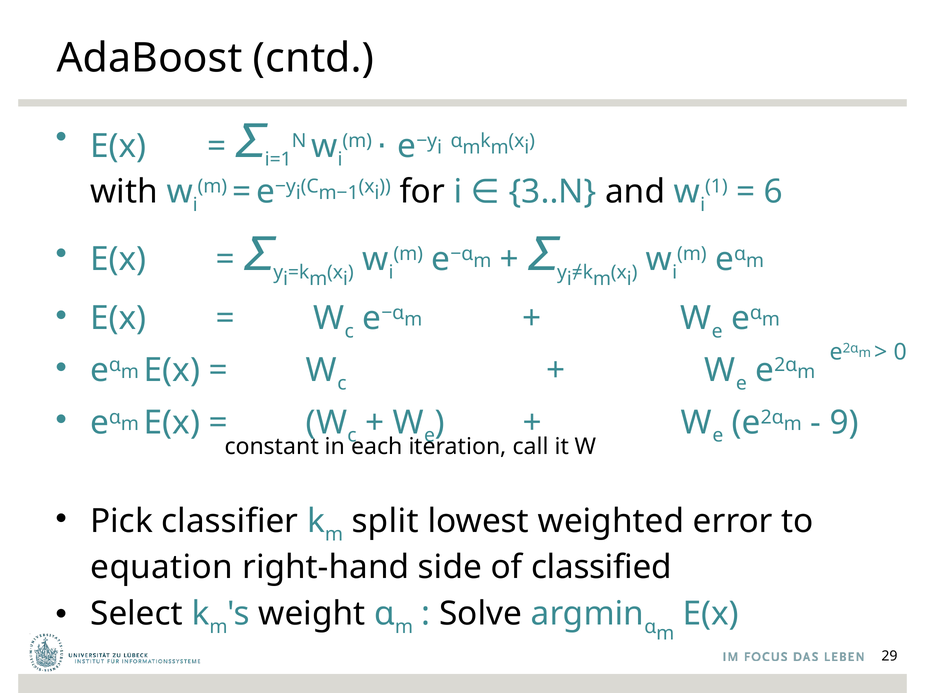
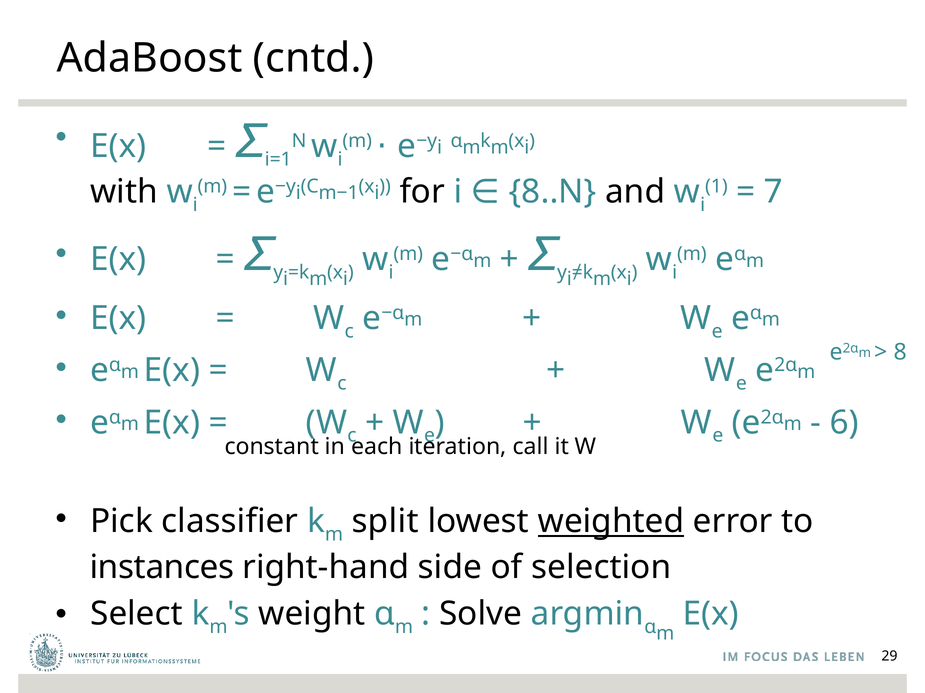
3..N: 3..N -> 8..N
6: 6 -> 7
0: 0 -> 8
9: 9 -> 6
weighted underline: none -> present
equation: equation -> instances
classified: classified -> selection
